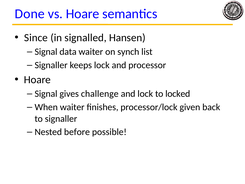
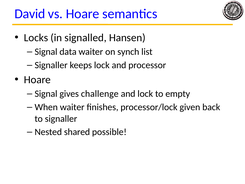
Done: Done -> David
Since: Since -> Locks
locked: locked -> empty
before: before -> shared
